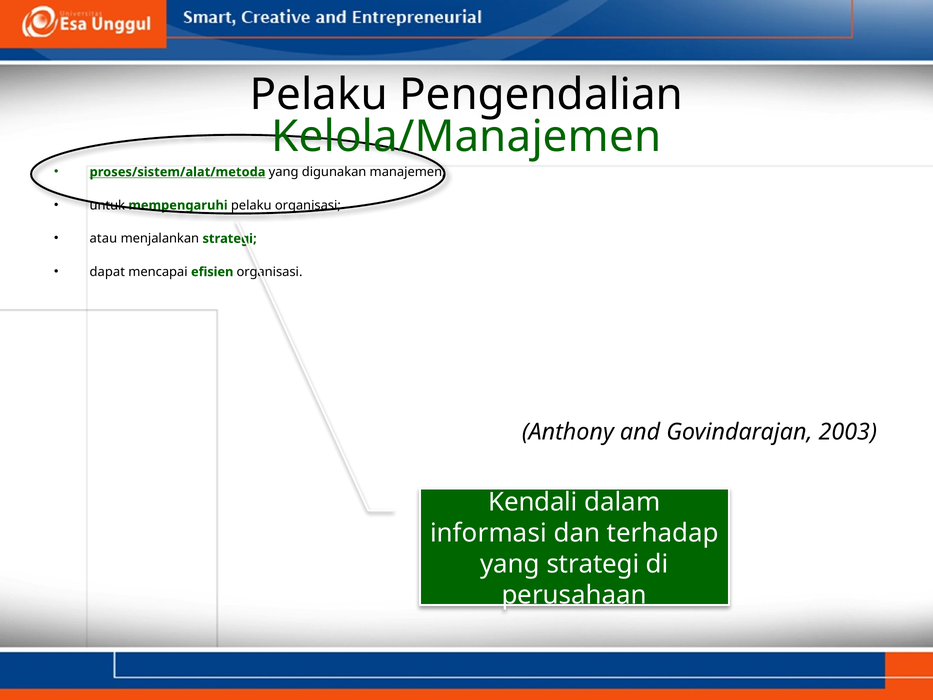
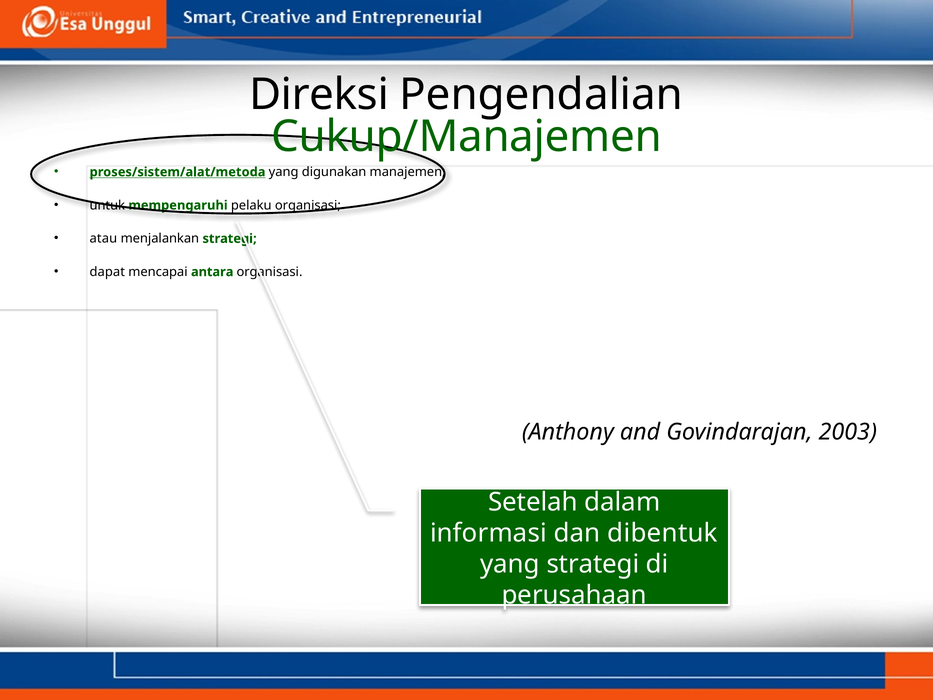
Pelaku at (319, 95): Pelaku -> Direksi
Kelola/Manajemen: Kelola/Manajemen -> Cukup/Manajemen
efisien: efisien -> antara
Kendali: Kendali -> Setelah
terhadap: terhadap -> dibentuk
